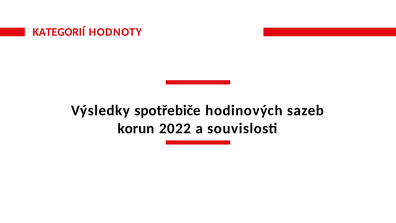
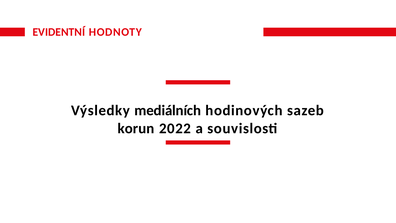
KATEGORIÍ: KATEGORIÍ -> EVIDENTNÍ
spotřebiče: spotřebiče -> mediálních
